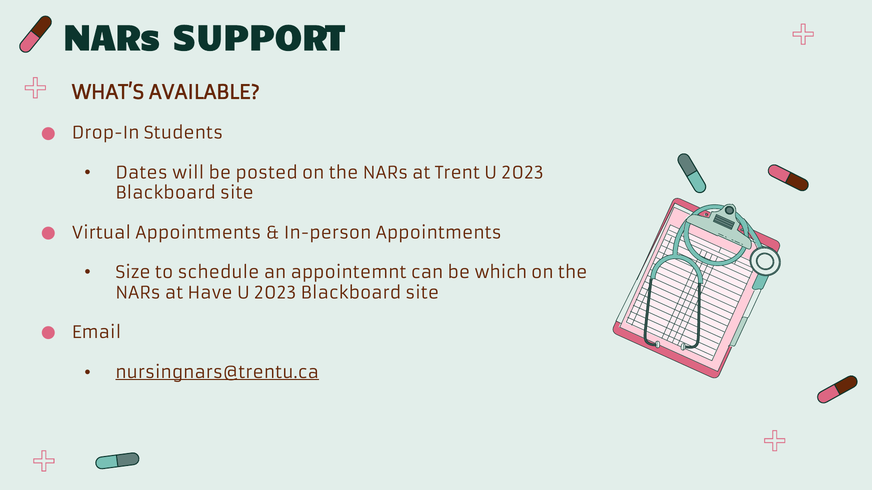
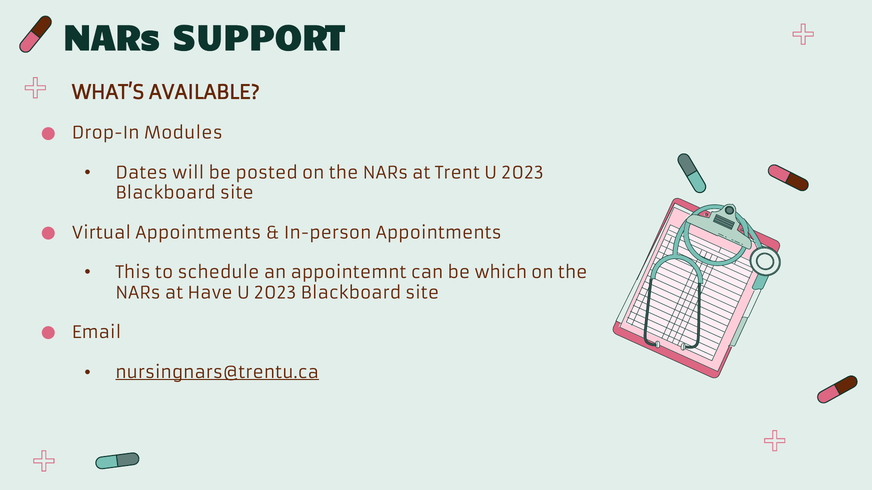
Students: Students -> Modules
Size: Size -> This
